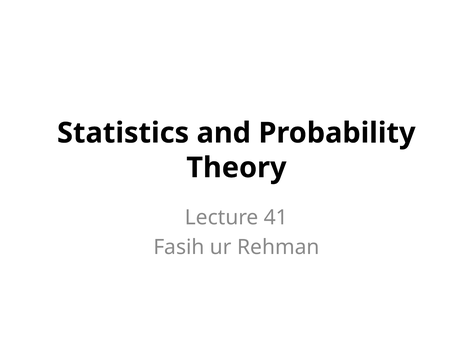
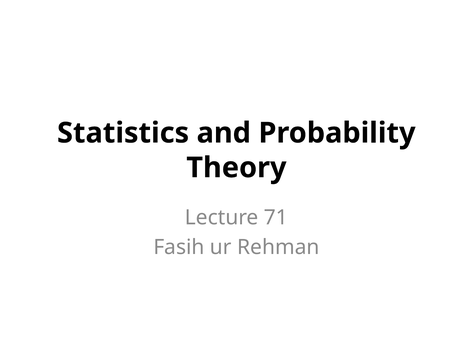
41: 41 -> 71
